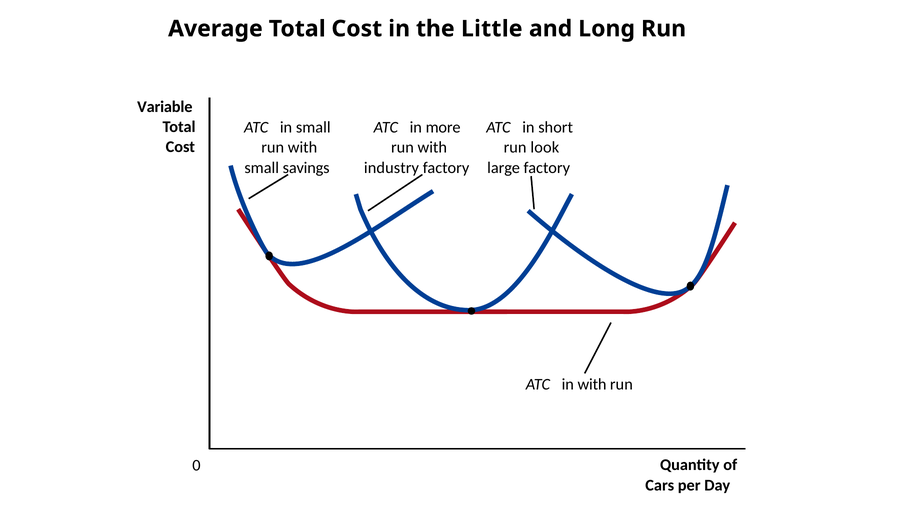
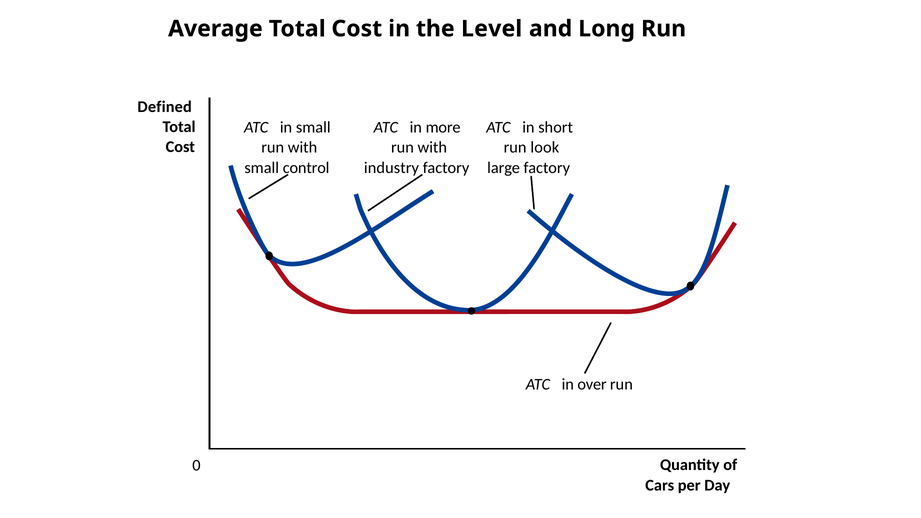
Little: Little -> Level
Variable: Variable -> Defined
savings: savings -> control
in with: with -> over
